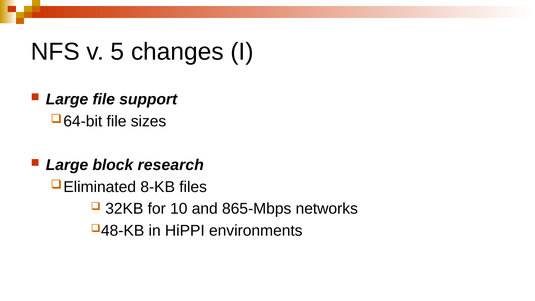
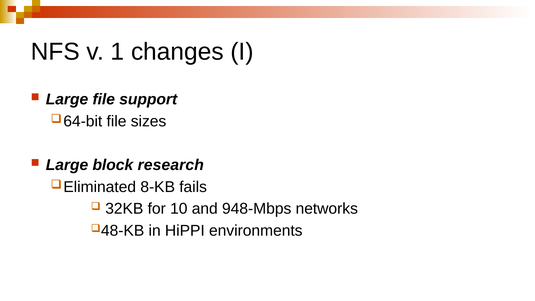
5: 5 -> 1
files: files -> fails
865-Mbps: 865-Mbps -> 948-Mbps
